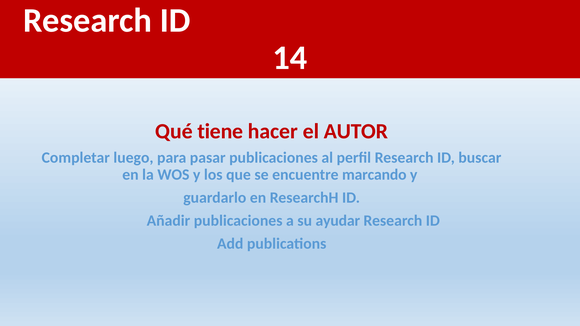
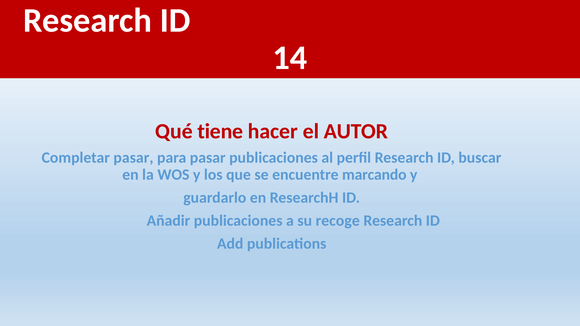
Completar luego: luego -> pasar
ayudar: ayudar -> recoge
